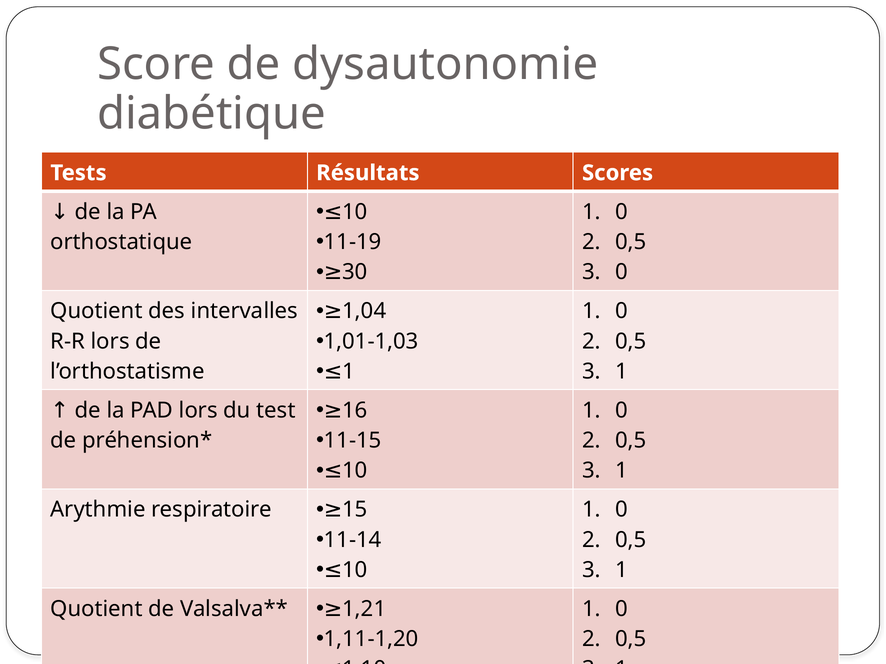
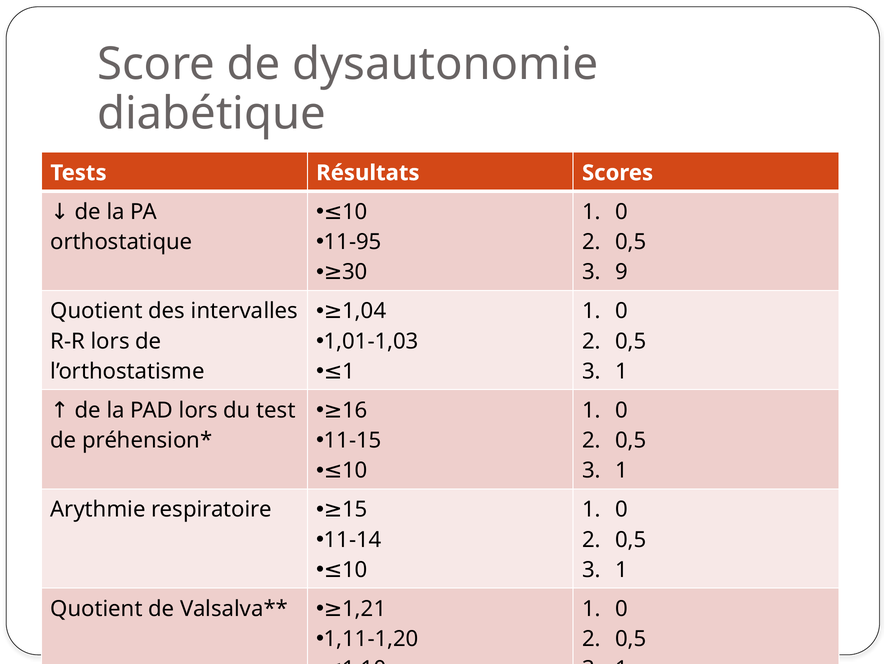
11-19: 11-19 -> 11-95
0 at (622, 272): 0 -> 9
